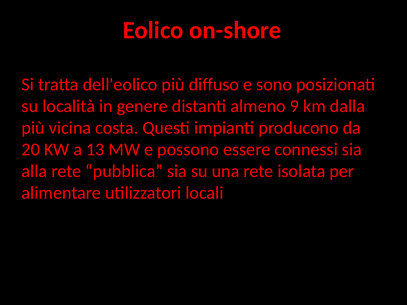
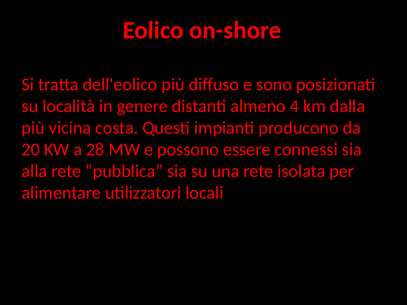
9: 9 -> 4
13: 13 -> 28
